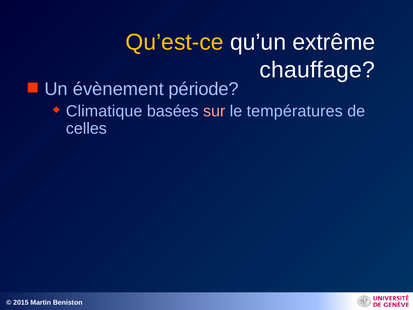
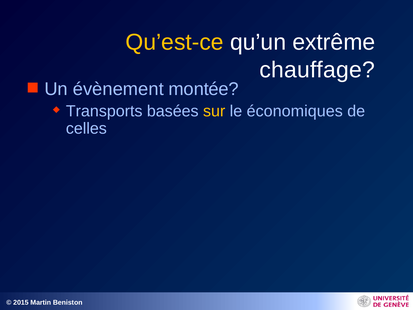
période: période -> montée
Climatique: Climatique -> Transports
sur colour: pink -> yellow
températures: températures -> économiques
